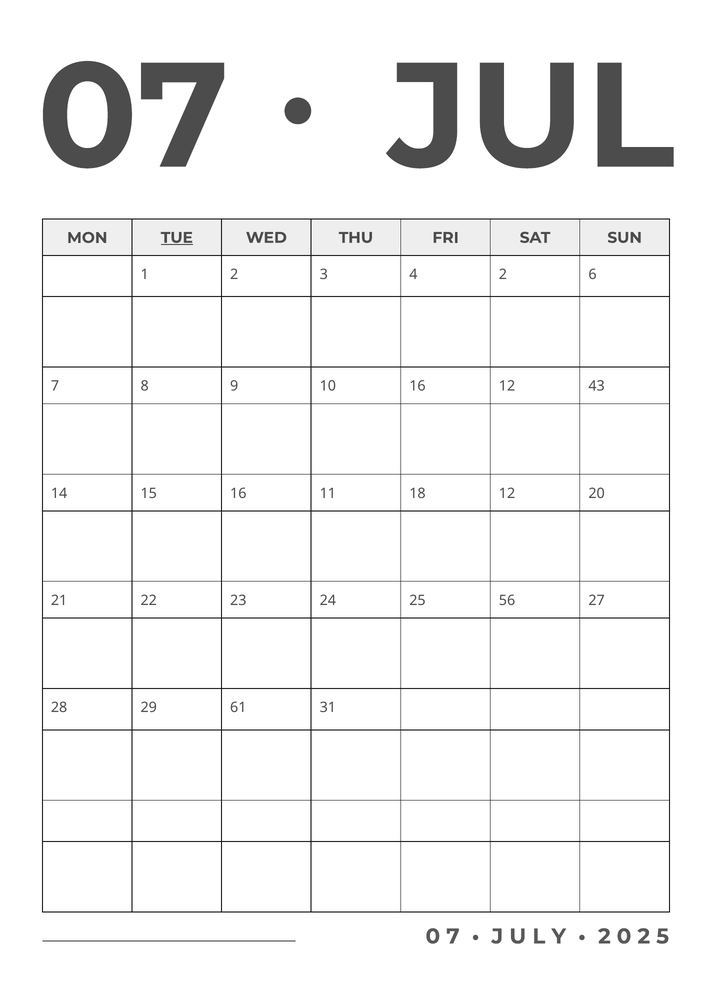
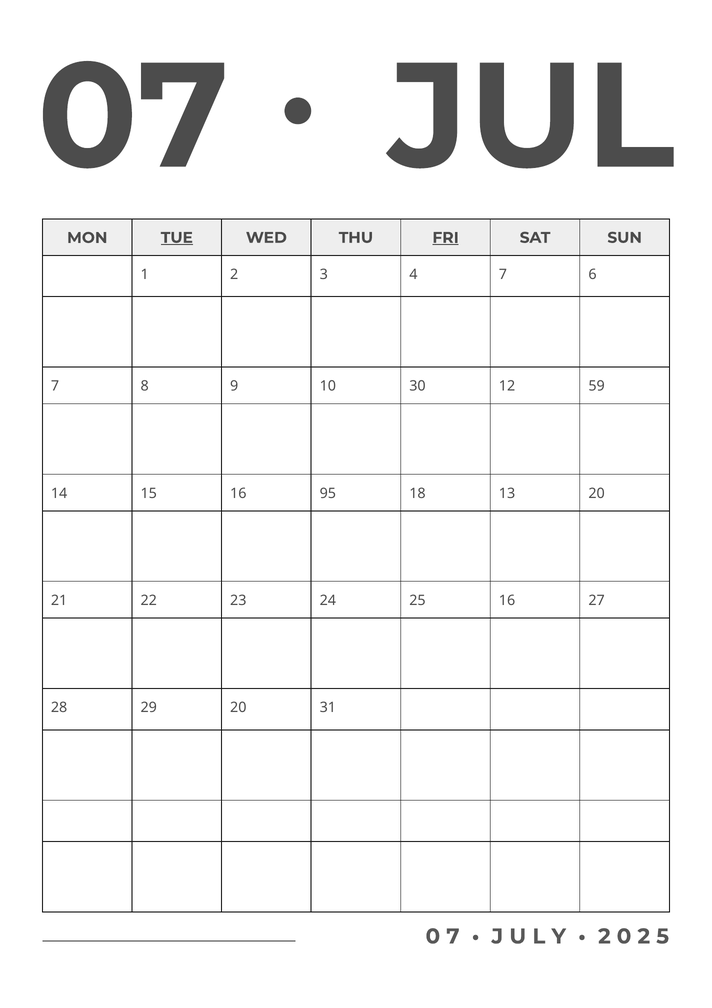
FRI underline: none -> present
4 2: 2 -> 7
10 16: 16 -> 30
43: 43 -> 59
11: 11 -> 95
18 12: 12 -> 13
25 56: 56 -> 16
29 61: 61 -> 20
